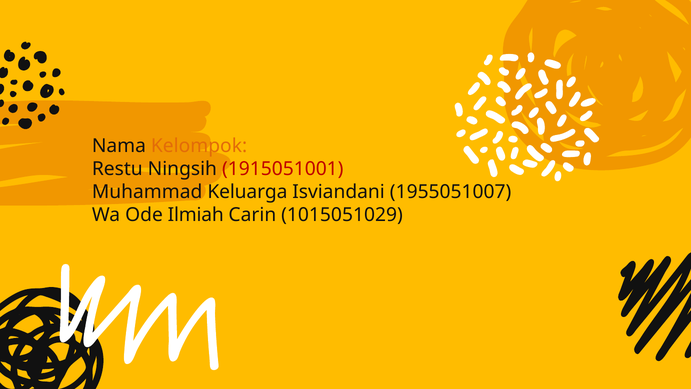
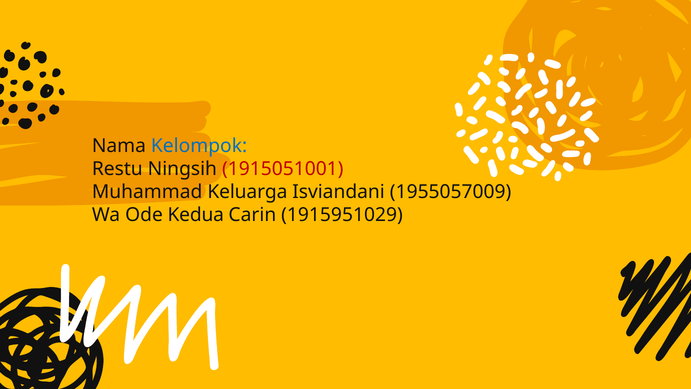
Kelompok colour: orange -> blue
1955051007: 1955051007 -> 1955057009
Ilmiah: Ilmiah -> Kedua
1015051029: 1015051029 -> 1915951029
